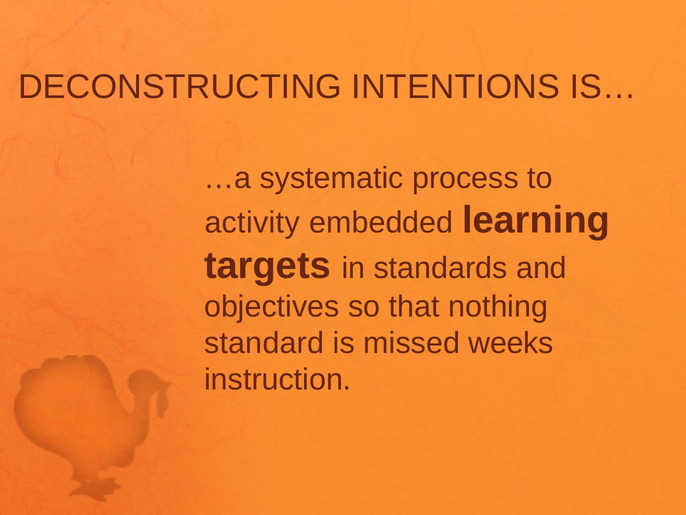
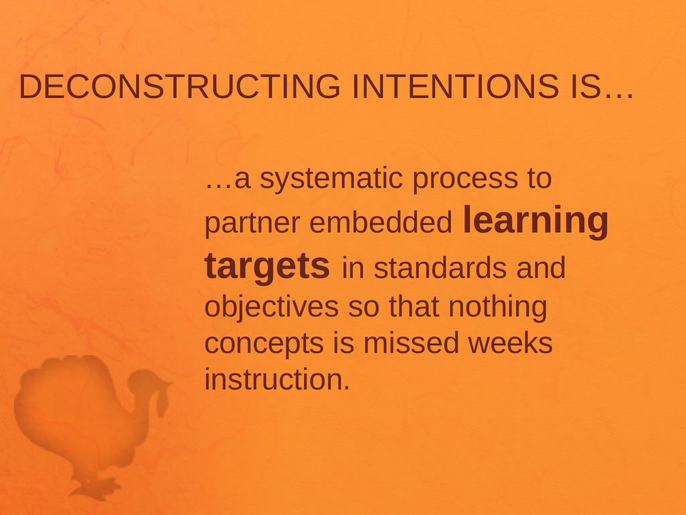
activity: activity -> partner
standard: standard -> concepts
